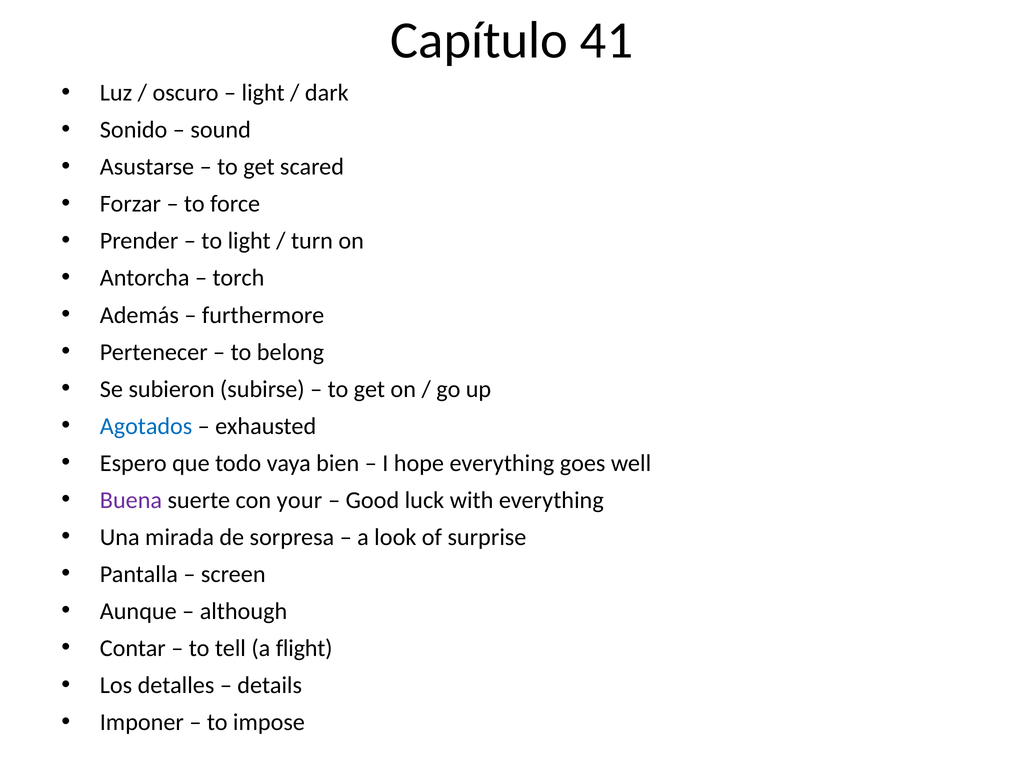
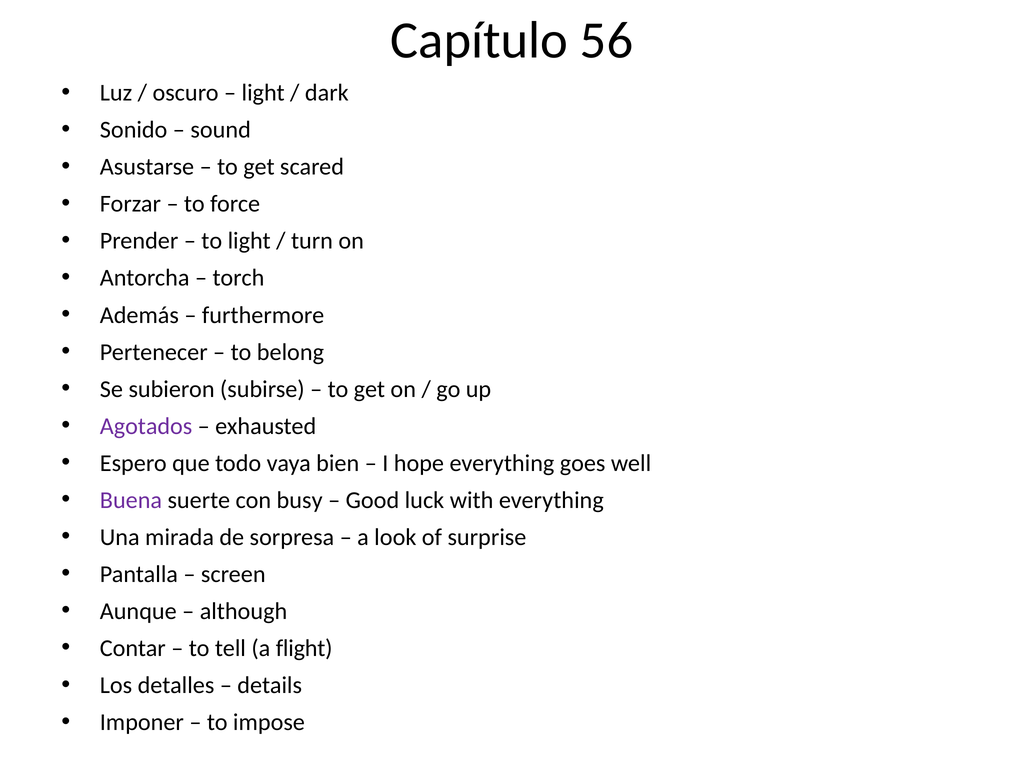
41: 41 -> 56
Agotados colour: blue -> purple
your: your -> busy
